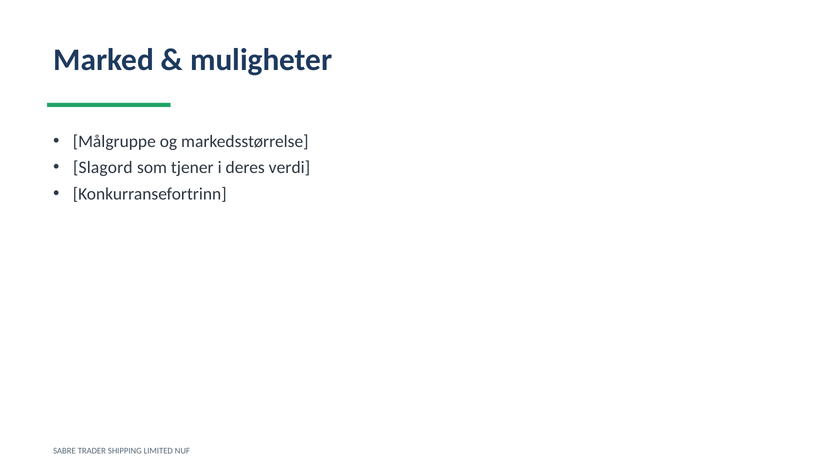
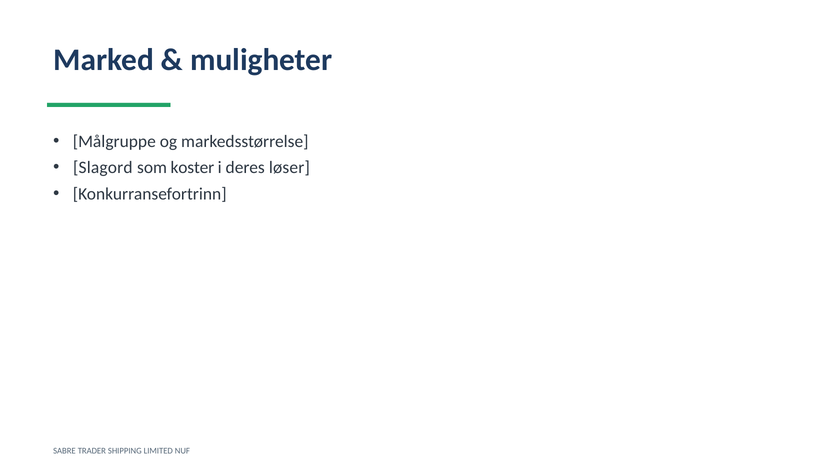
tjener: tjener -> koster
verdi: verdi -> løser
